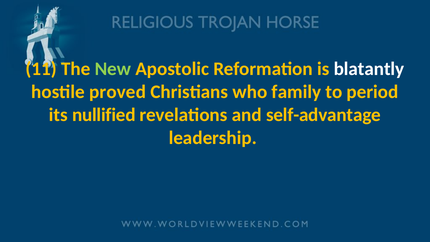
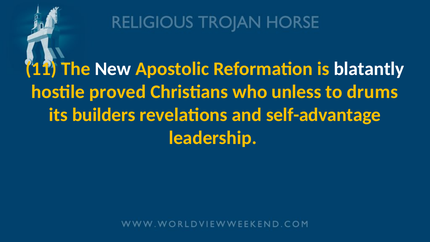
New colour: light green -> white
family: family -> unless
period: period -> drums
nullified: nullified -> builders
